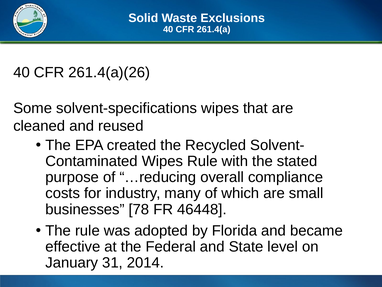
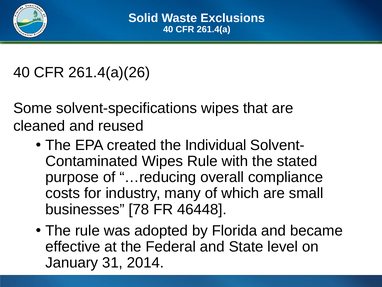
Recycled: Recycled -> Individual
